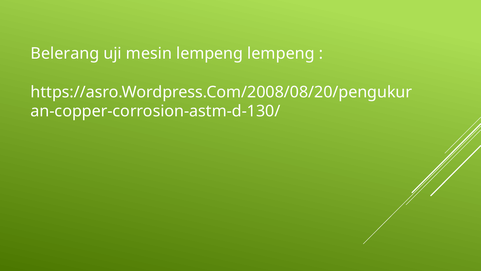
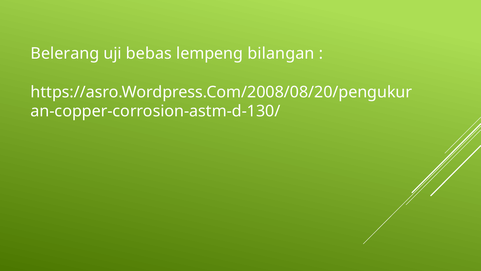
mesin: mesin -> bebas
lempeng lempeng: lempeng -> bilangan
